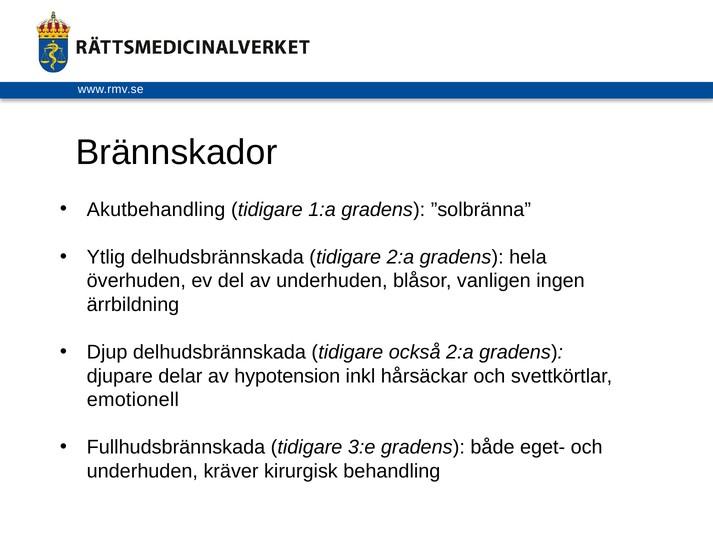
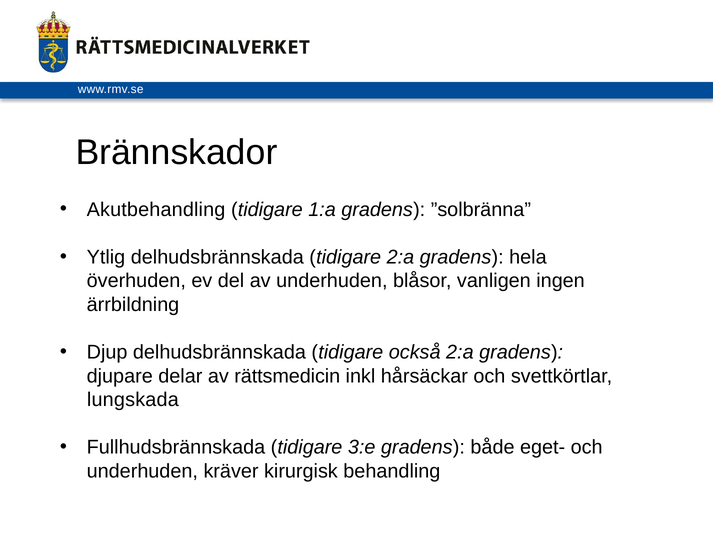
hypotension: hypotension -> rättsmedicin
emotionell: emotionell -> lungskada
